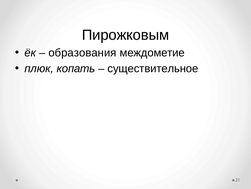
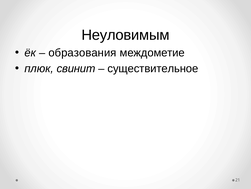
Пирожковым: Пирожковым -> Неуловимым
копать: копать -> свинит
